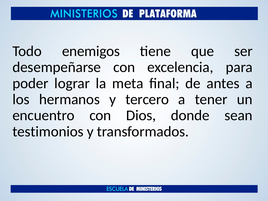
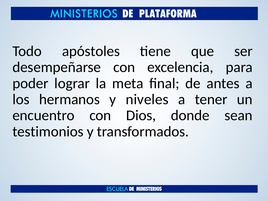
enemigos: enemigos -> apóstoles
tercero: tercero -> niveles
